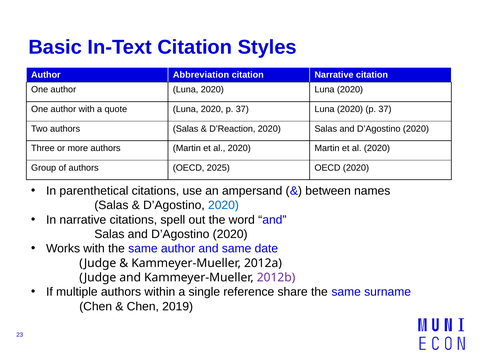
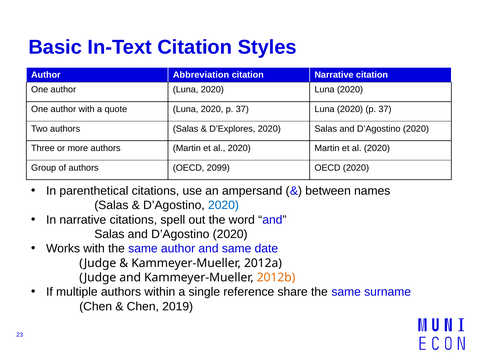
D’Reaction: D’Reaction -> D’Explores
2025: 2025 -> 2099
2012b colour: purple -> orange
